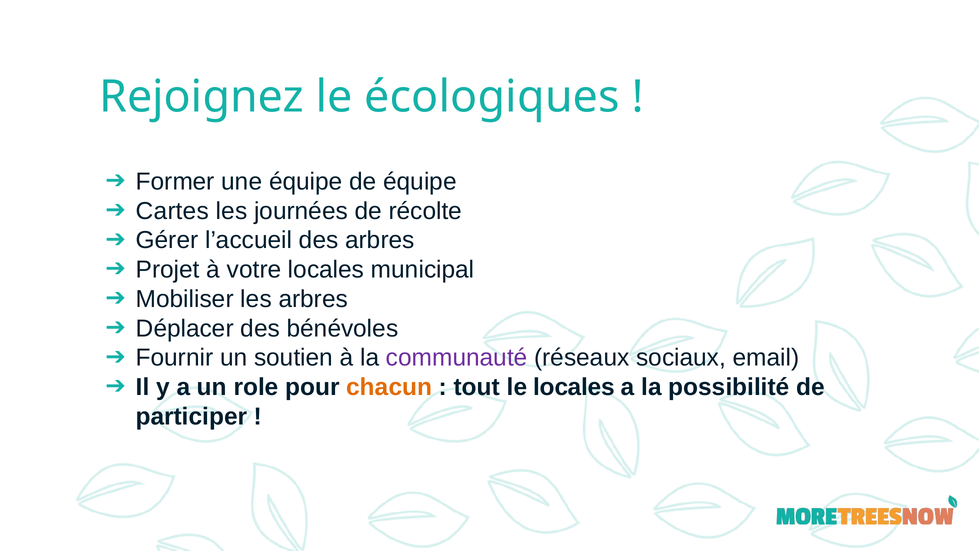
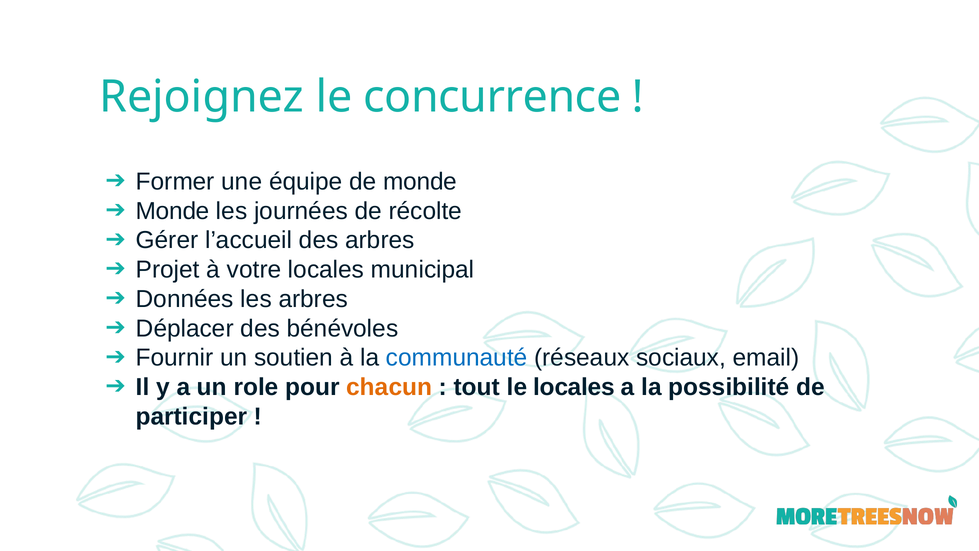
écologiques: écologiques -> concurrence
de équipe: équipe -> monde
Cartes at (172, 211): Cartes -> Monde
Mobiliser: Mobiliser -> Données
communauté colour: purple -> blue
